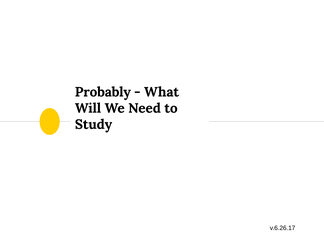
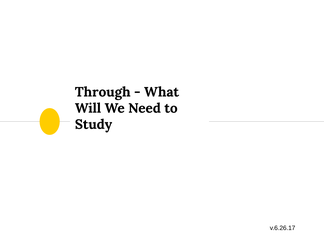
Probably: Probably -> Through
